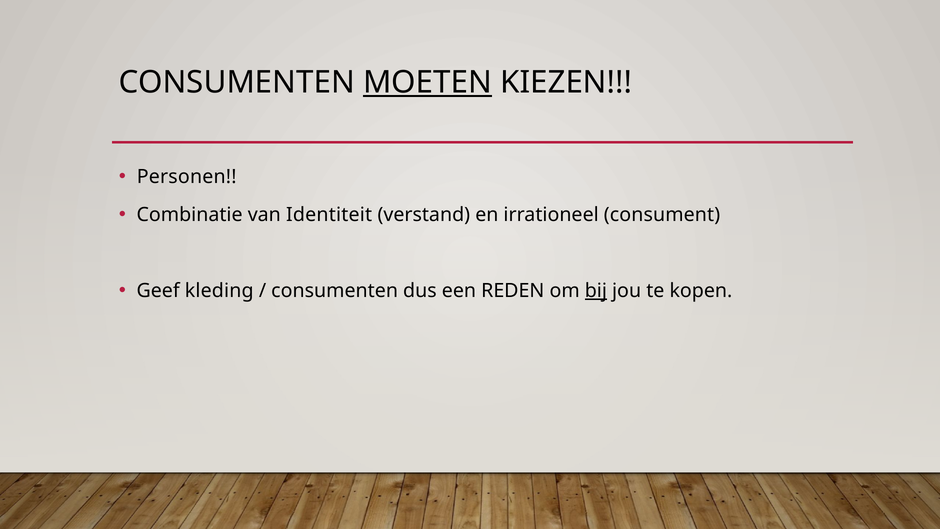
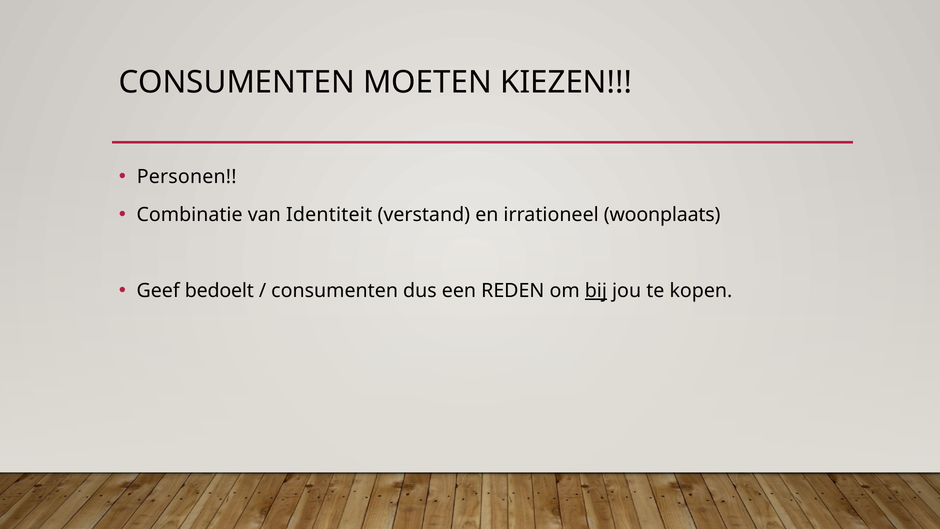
MOETEN underline: present -> none
consument: consument -> woonplaats
kleding: kleding -> bedoelt
